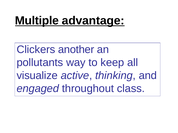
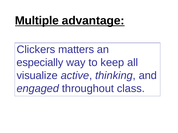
another: another -> matters
pollutants: pollutants -> especially
